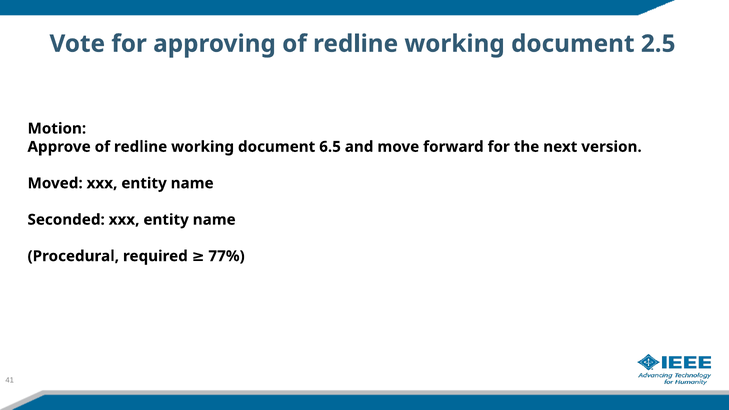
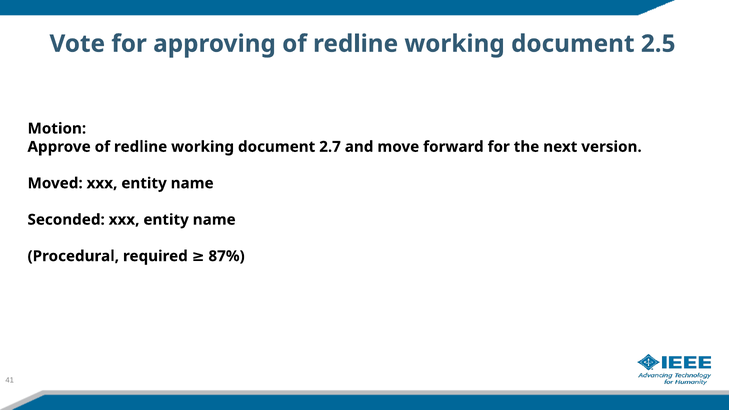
6.5: 6.5 -> 2.7
77%: 77% -> 87%
